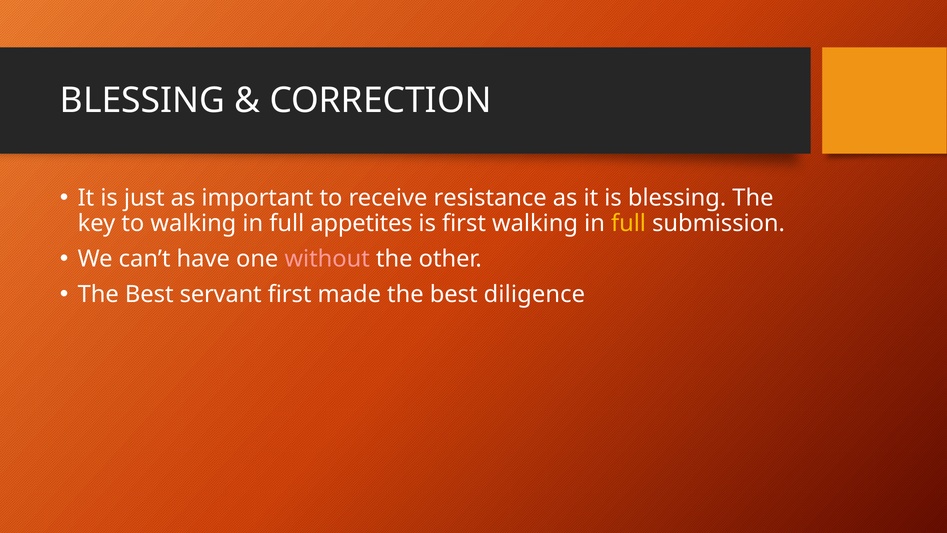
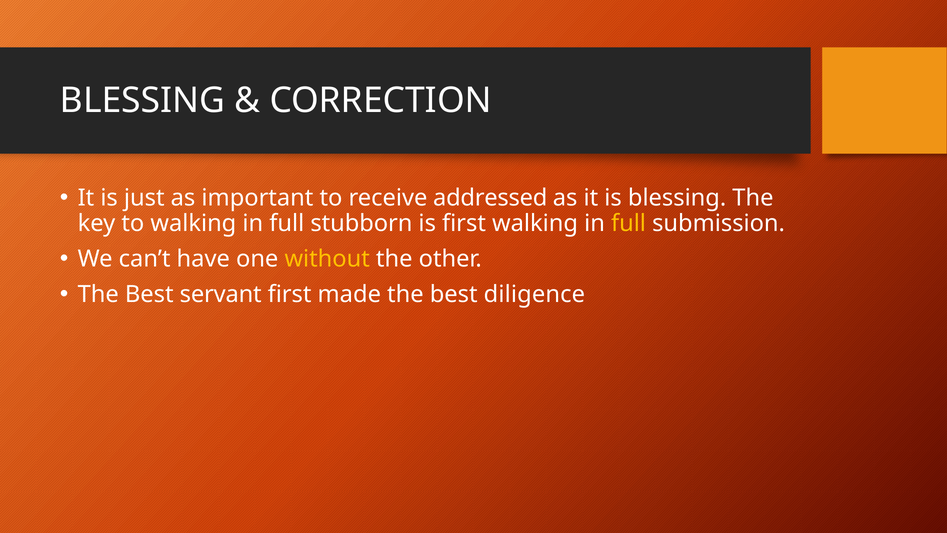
resistance: resistance -> addressed
appetites: appetites -> stubborn
without colour: pink -> yellow
